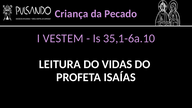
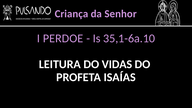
Pecado: Pecado -> Senhor
VESTEM: VESTEM -> PERDOE
